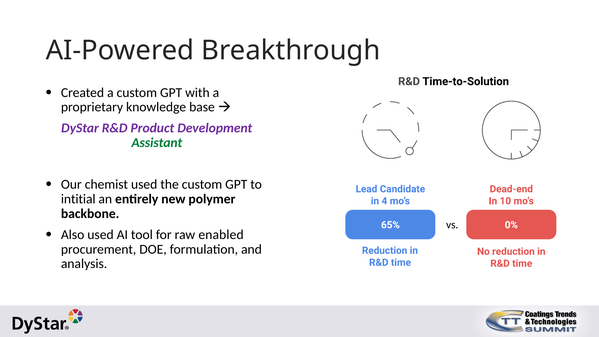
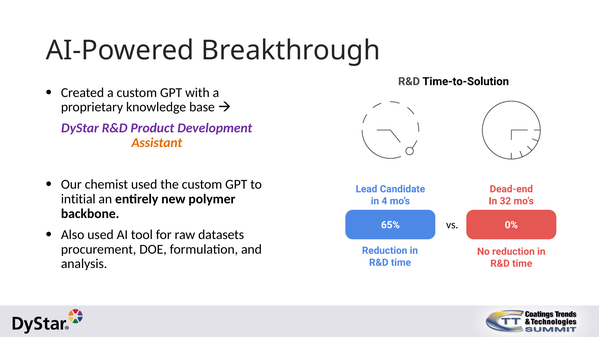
Assistant colour: green -> orange
10: 10 -> 32
enabled: enabled -> datasets
